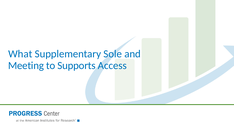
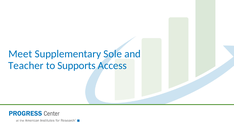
What: What -> Meet
Meeting: Meeting -> Teacher
